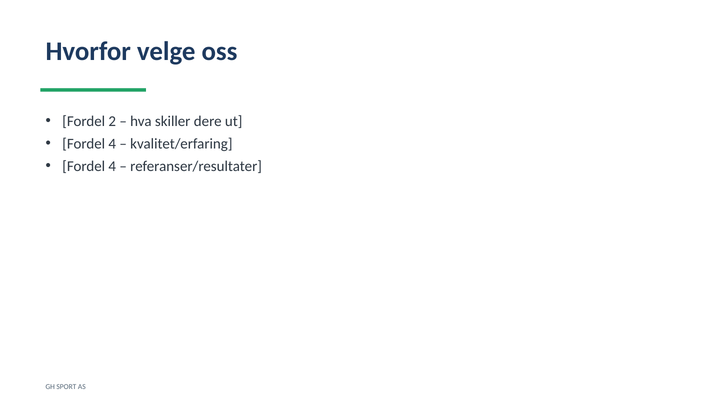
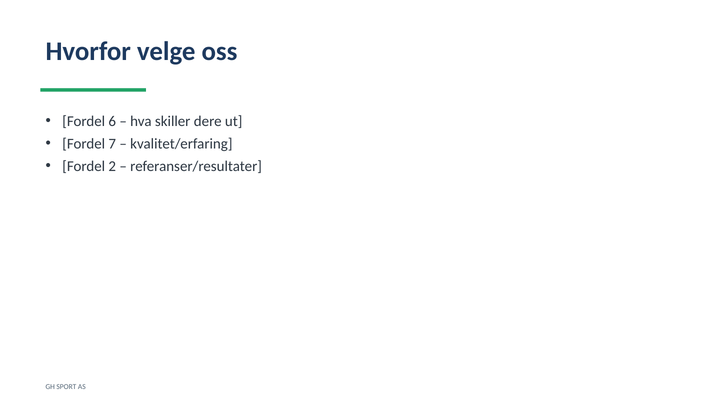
2: 2 -> 6
4 at (112, 144): 4 -> 7
4 at (112, 166): 4 -> 2
